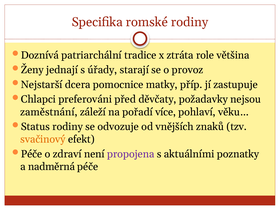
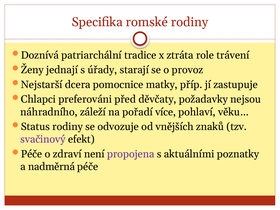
většina: většina -> trávení
zaměstnání: zaměstnání -> náhradního
svačinový colour: orange -> purple
